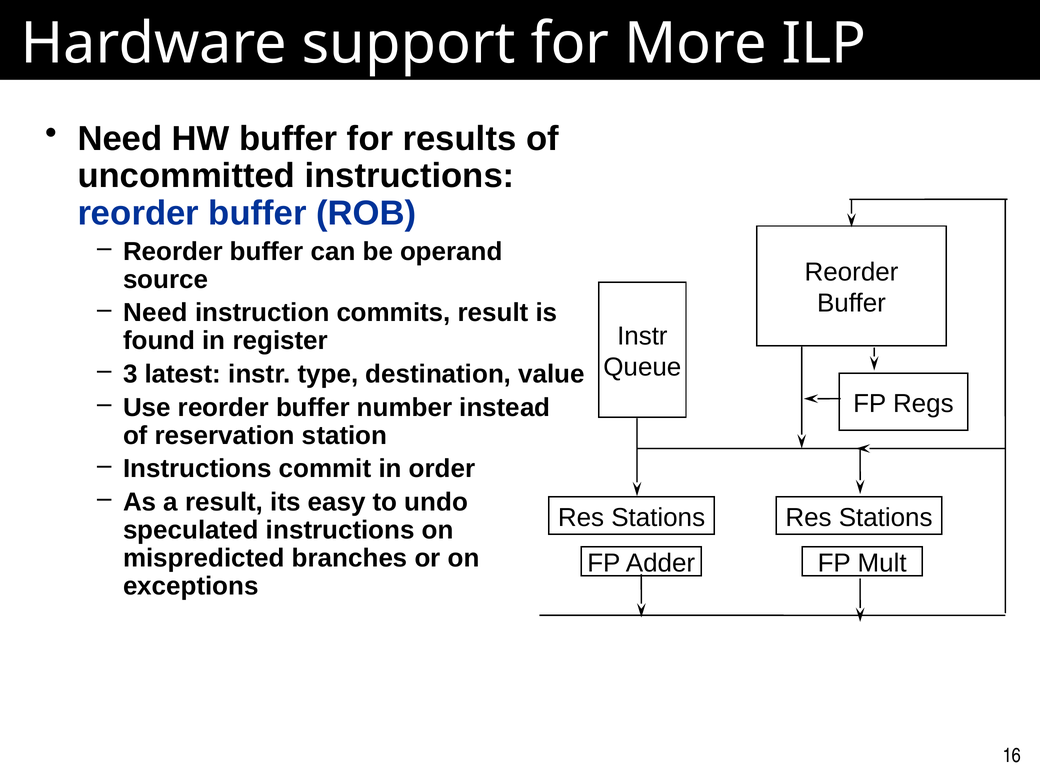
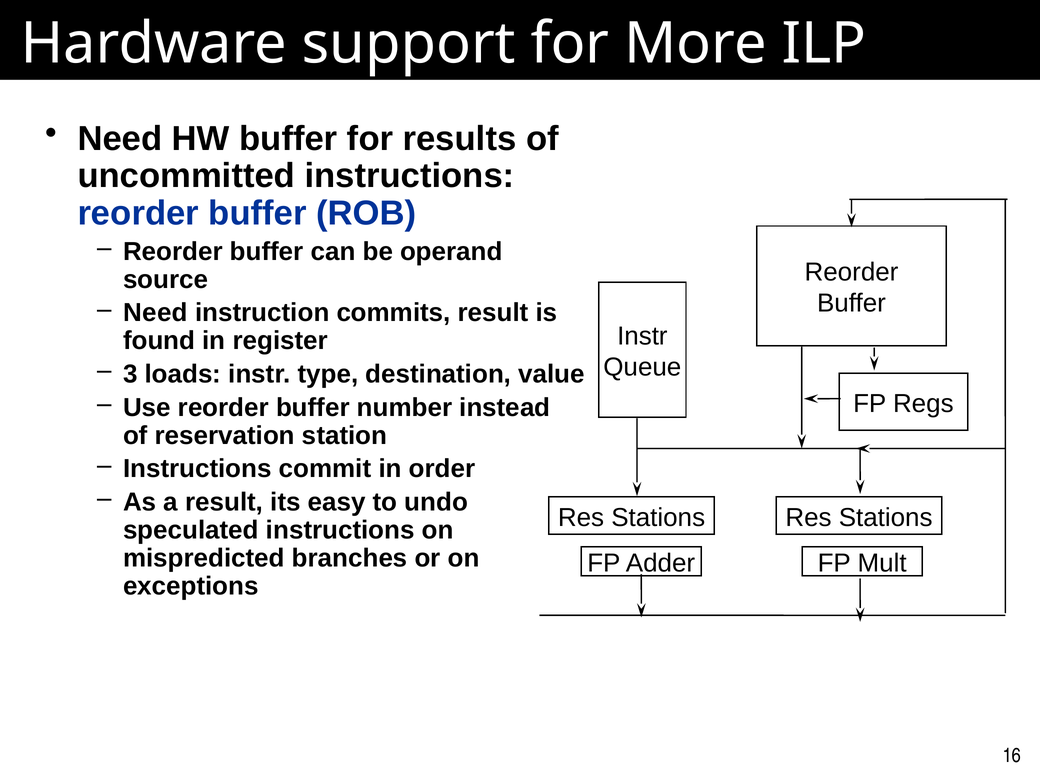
latest: latest -> loads
